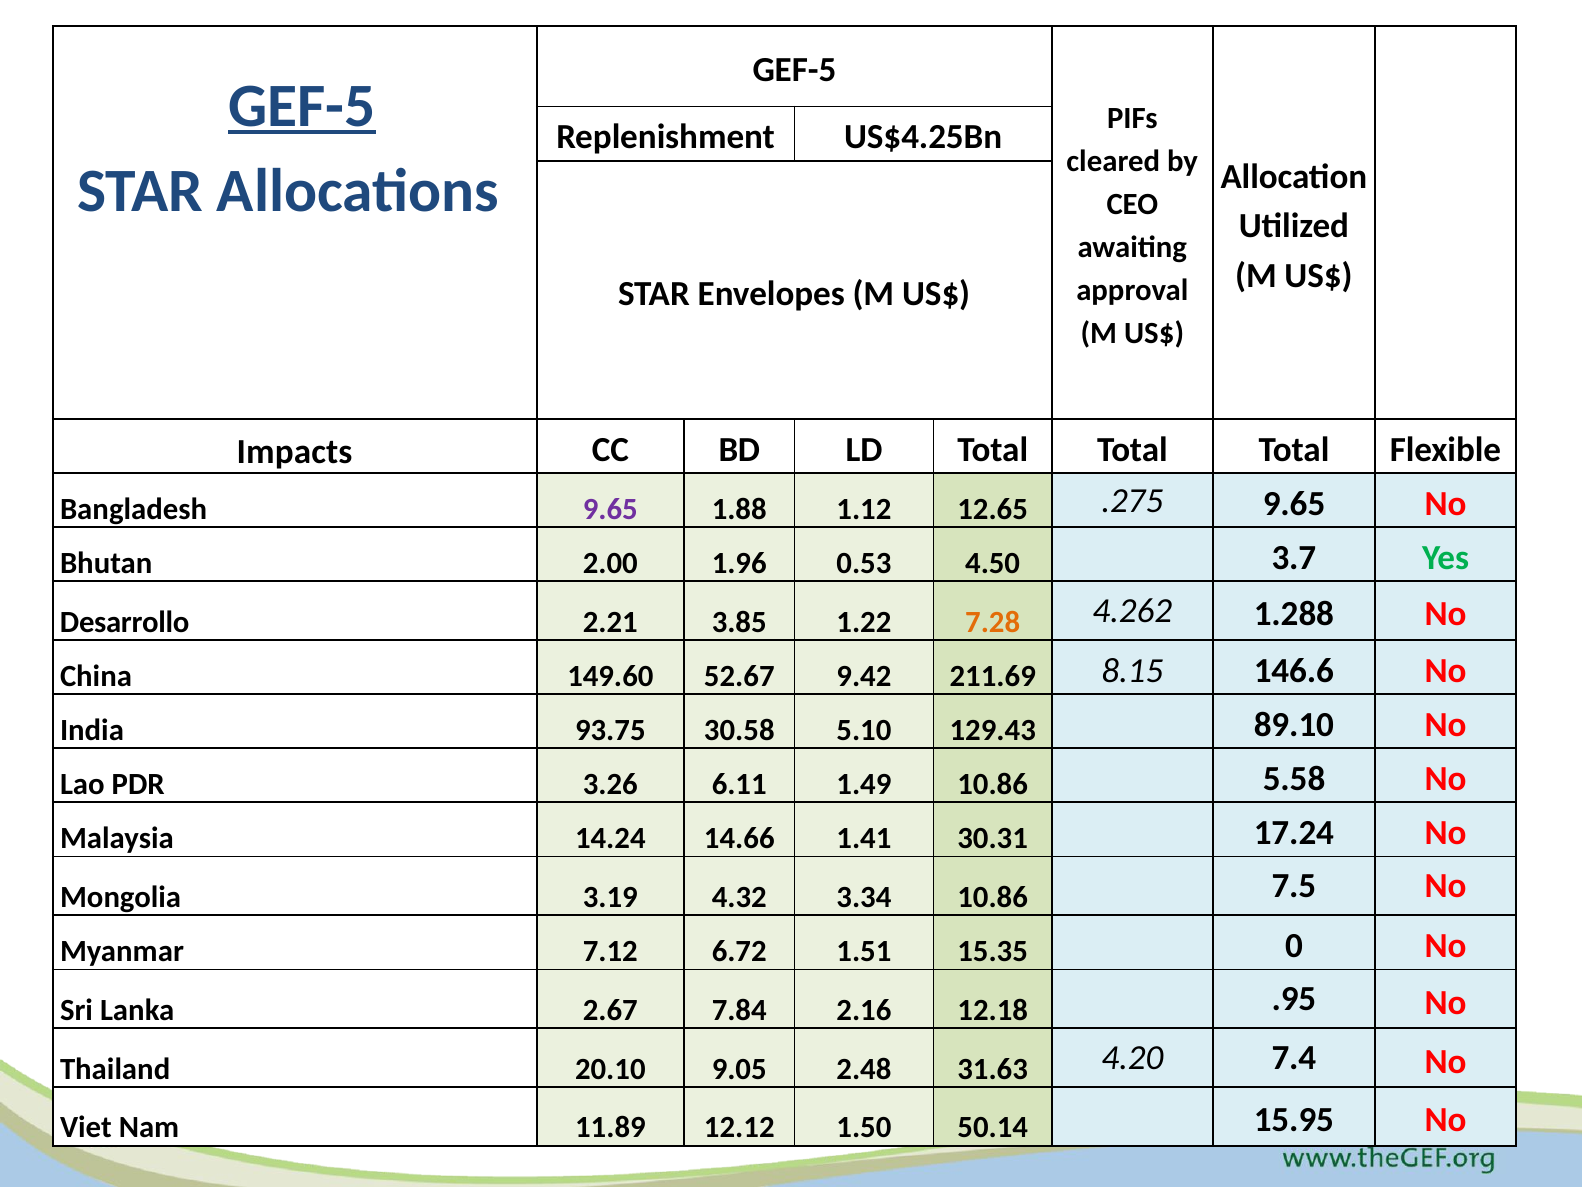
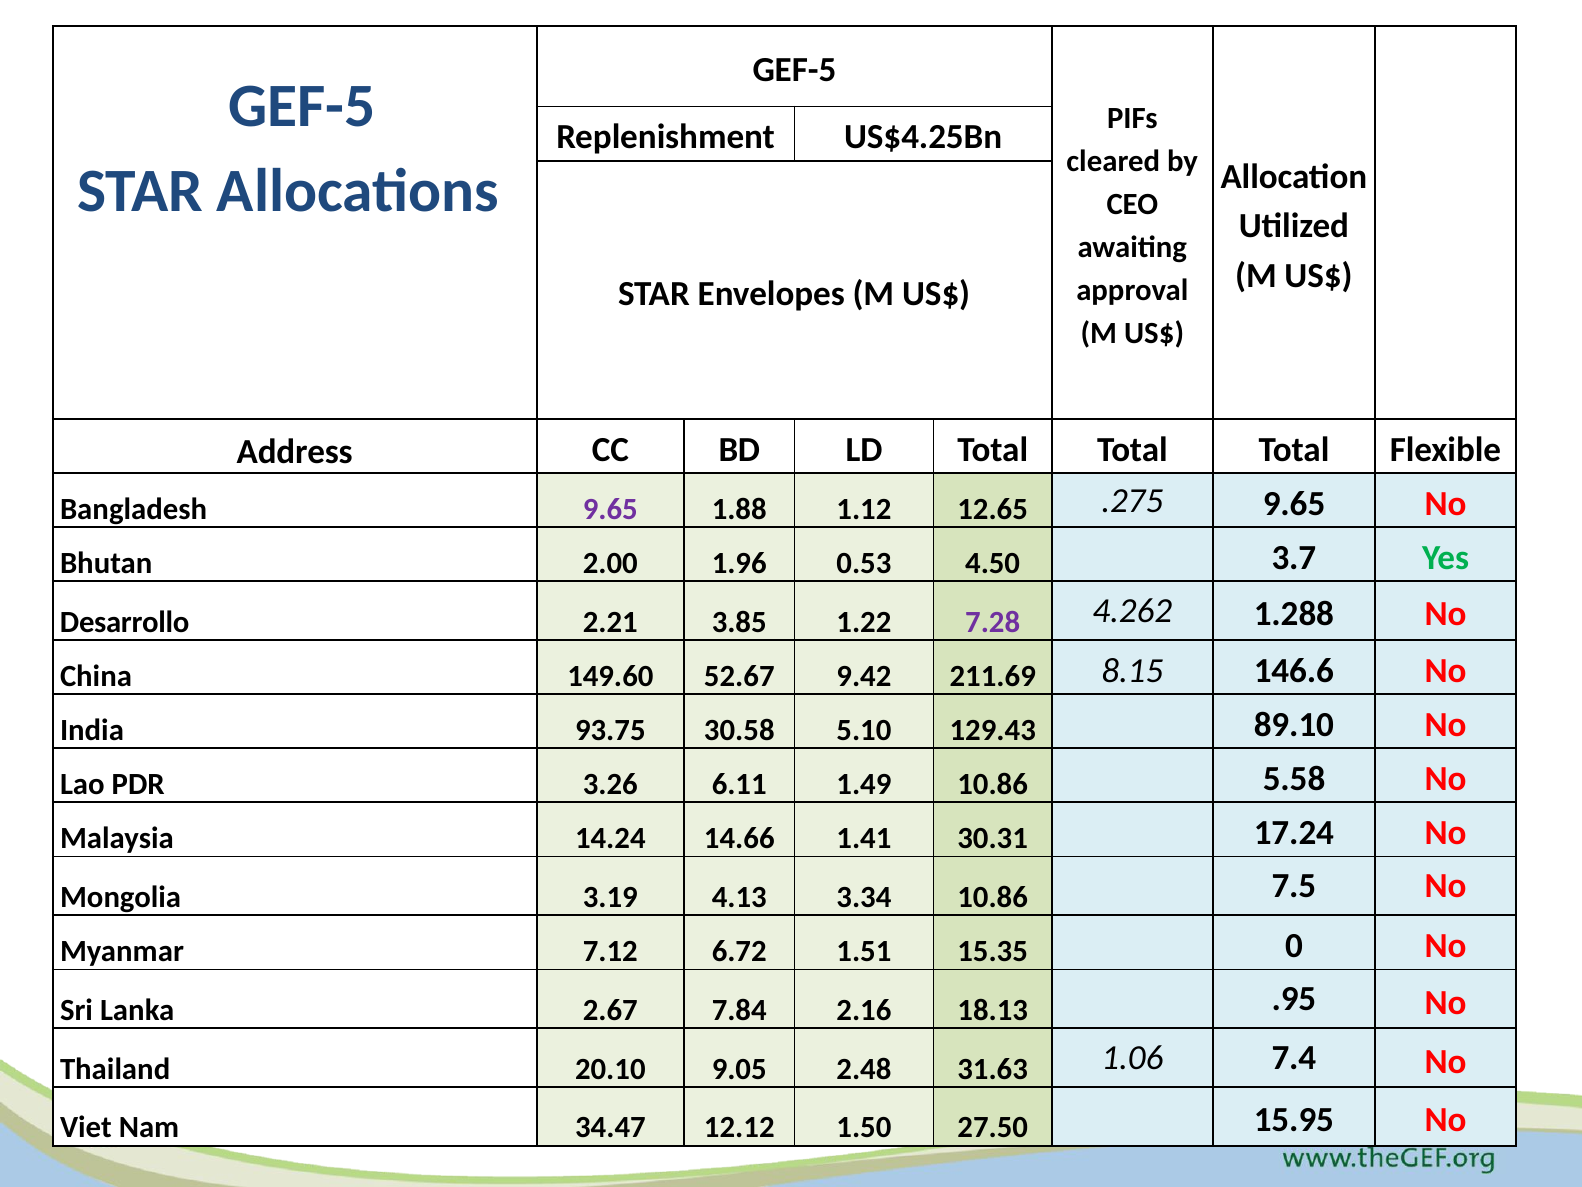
GEF-5 at (302, 106) underline: present -> none
Impacts: Impacts -> Address
7.28 colour: orange -> purple
4.32: 4.32 -> 4.13
12.18: 12.18 -> 18.13
4.20: 4.20 -> 1.06
11.89: 11.89 -> 34.47
50.14: 50.14 -> 27.50
